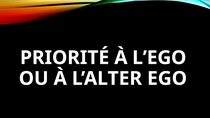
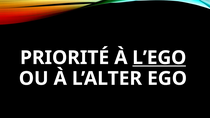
L’EGO underline: none -> present
